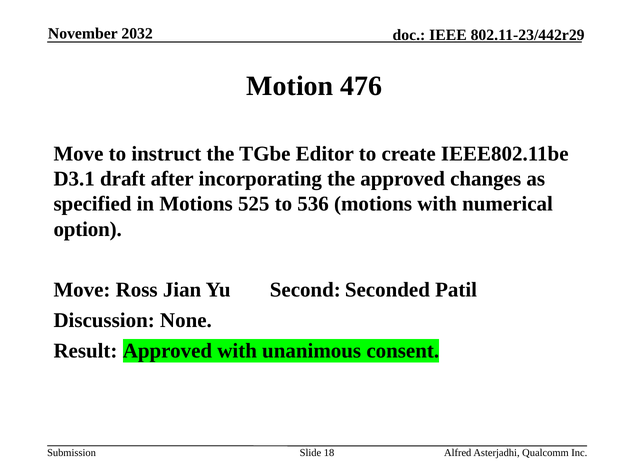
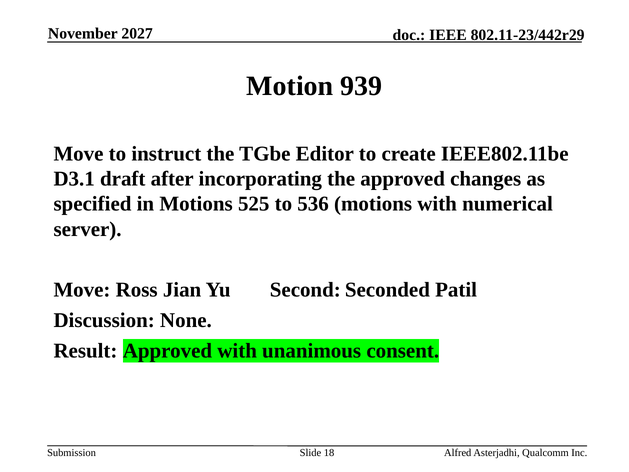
2032: 2032 -> 2027
476: 476 -> 939
option: option -> server
